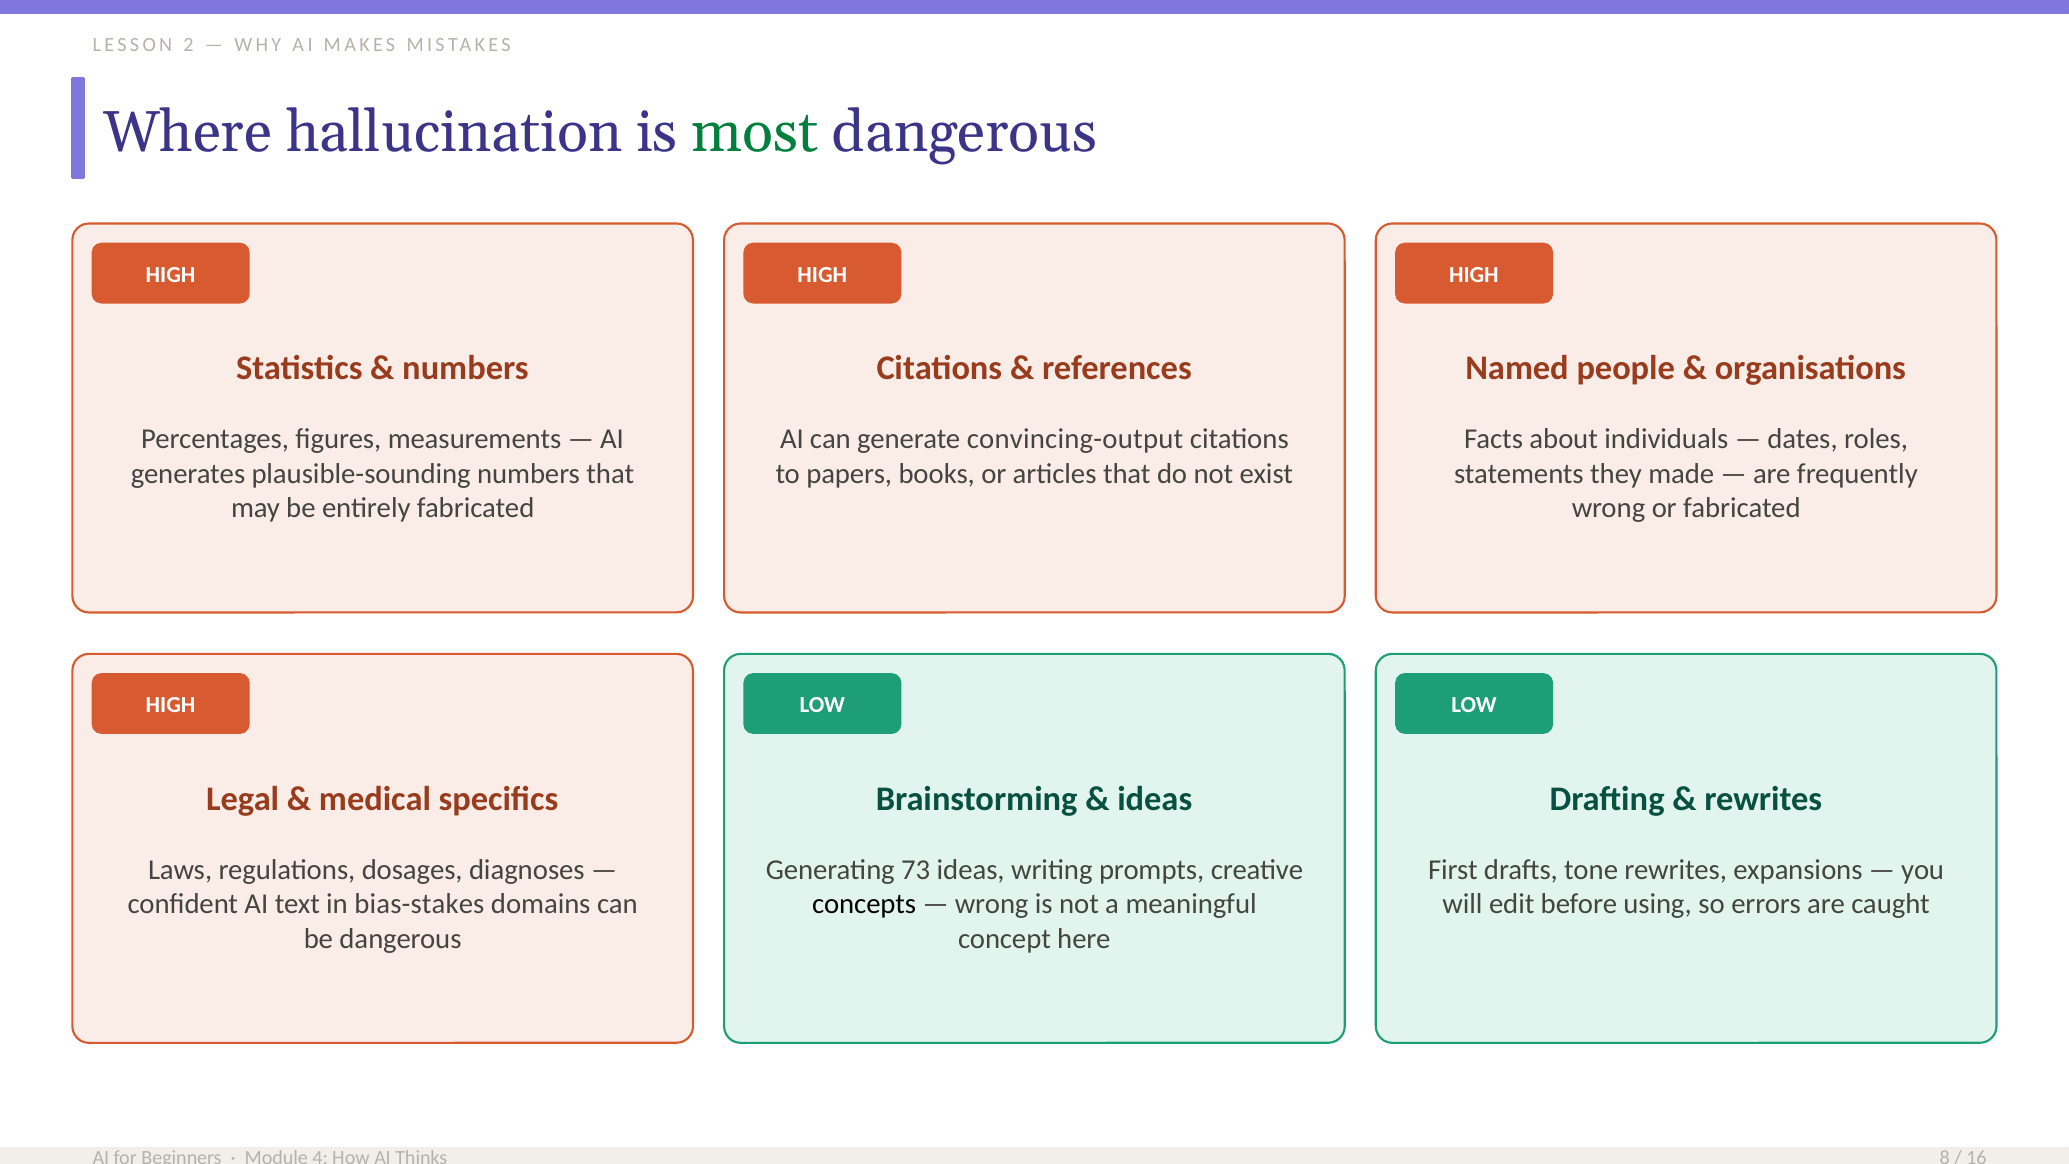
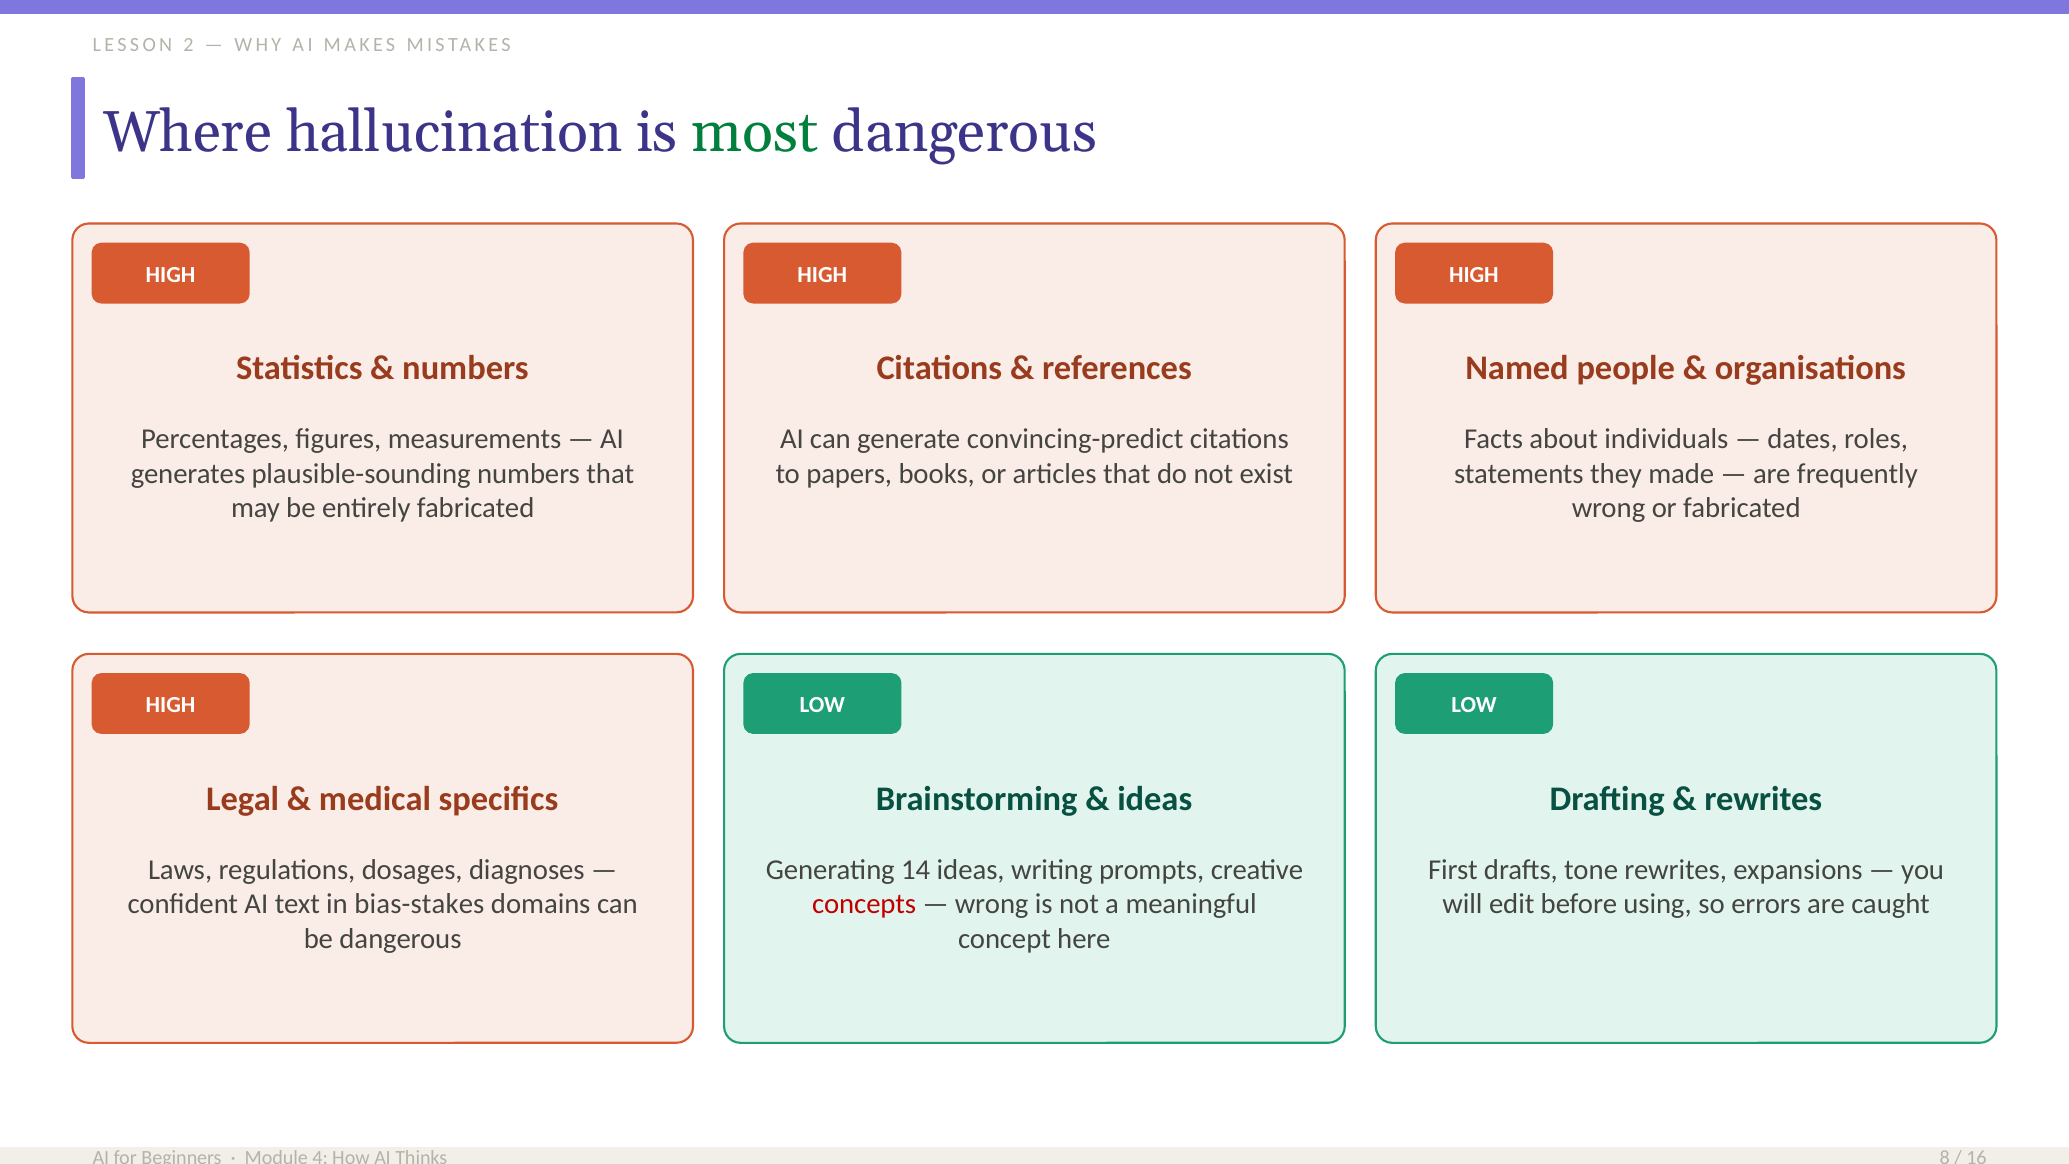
convincing-output: convincing-output -> convincing-predict
73: 73 -> 14
concepts colour: black -> red
